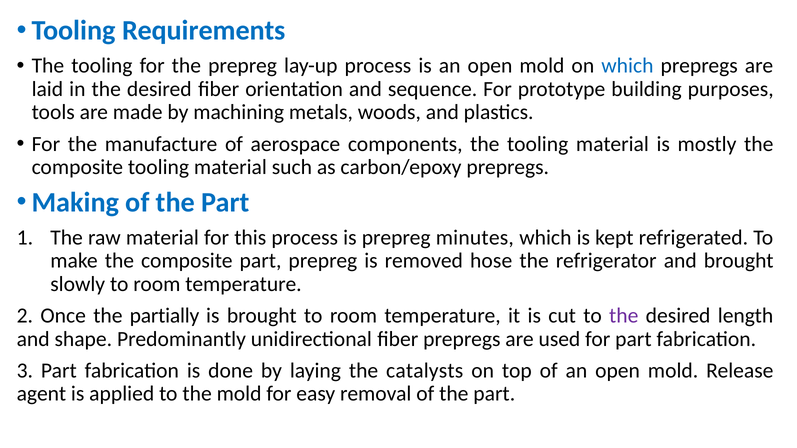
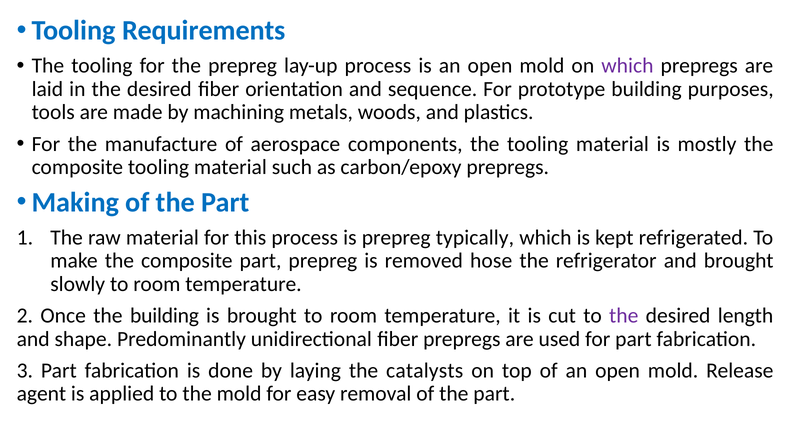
which at (627, 66) colour: blue -> purple
minutes: minutes -> typically
the partially: partially -> building
